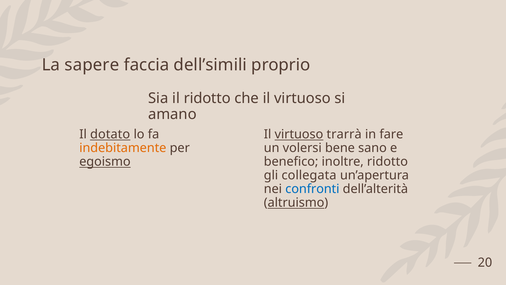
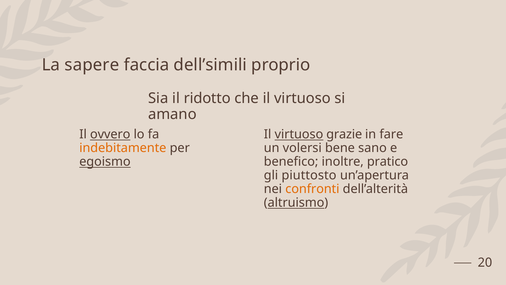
dotato: dotato -> ovvero
trarrà: trarrà -> grazie
inoltre ridotto: ridotto -> pratico
collegata: collegata -> piuttosto
confronti colour: blue -> orange
